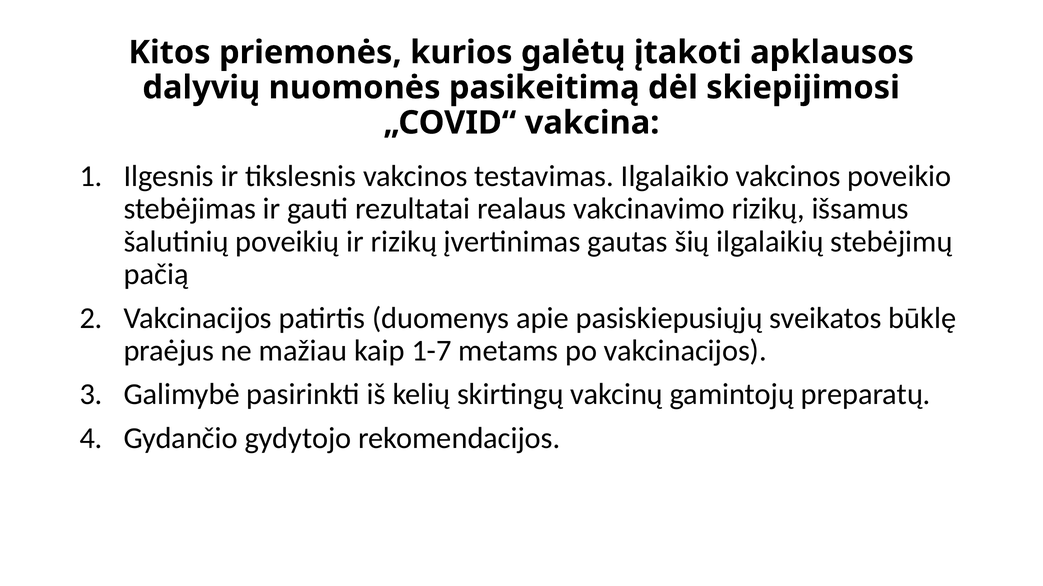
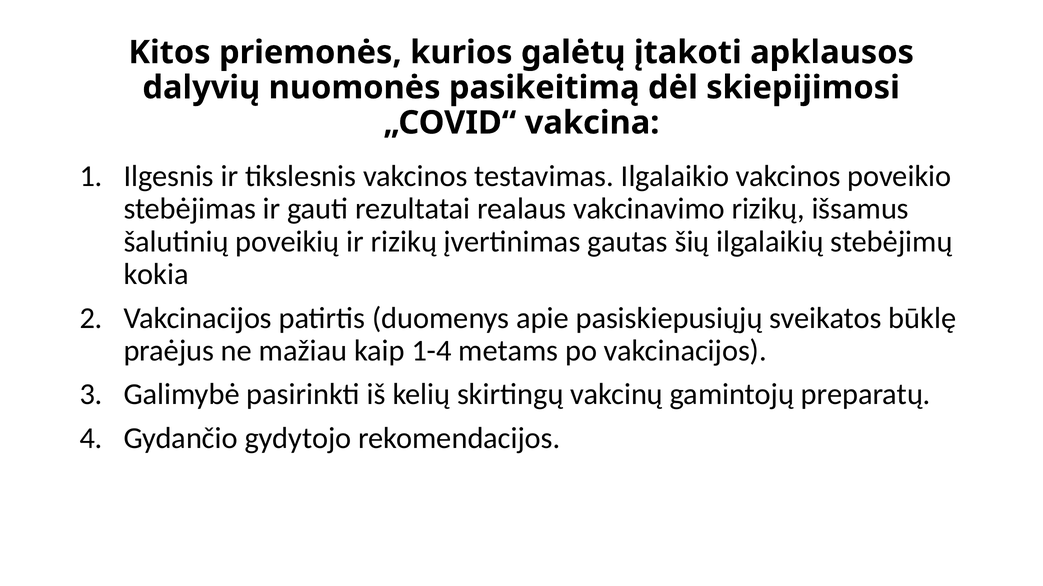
pačią: pačią -> kokia
1-7: 1-7 -> 1-4
